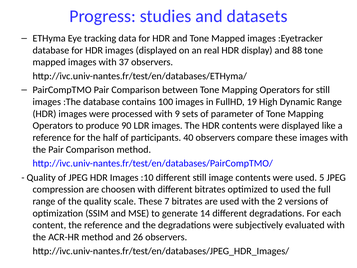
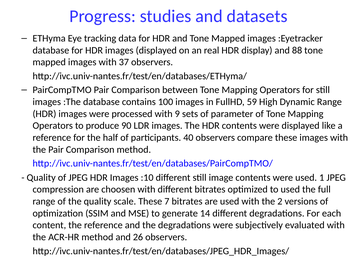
19: 19 -> 59
5: 5 -> 1
